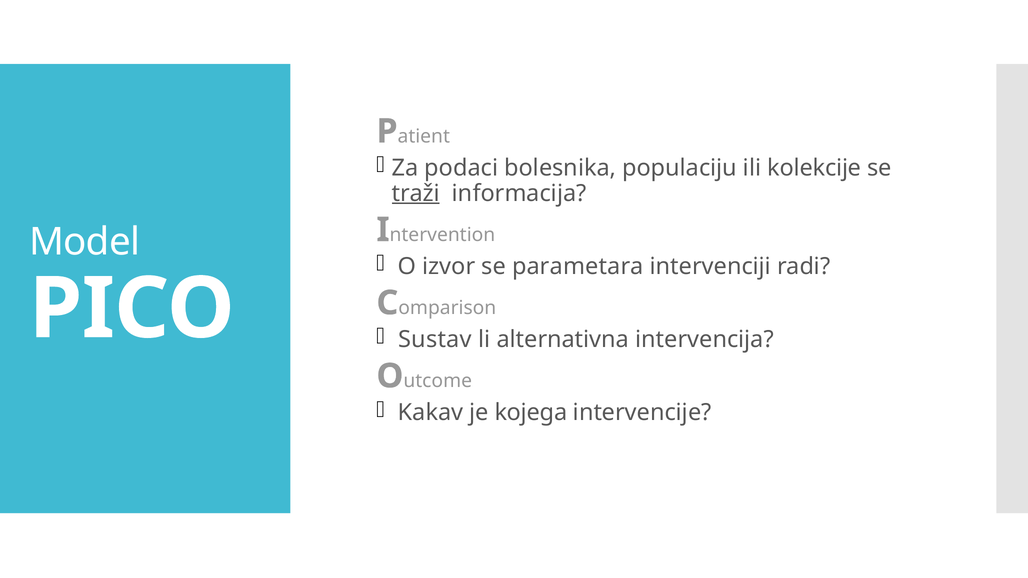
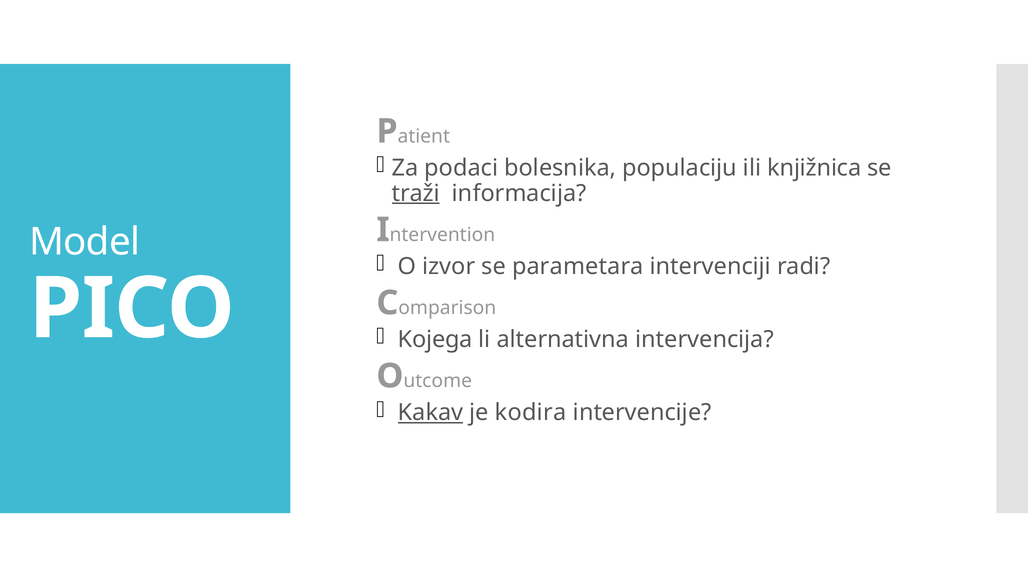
kolekcije: kolekcije -> knjižnica
Sustav: Sustav -> Kojega
Kakav underline: none -> present
kojega: kojega -> kodira
